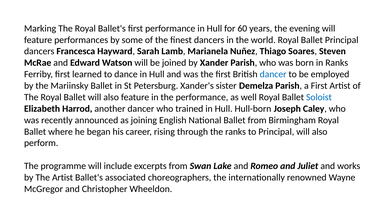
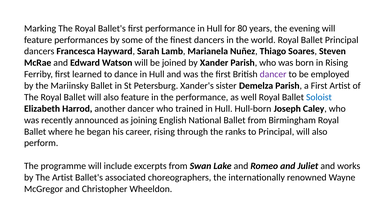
60: 60 -> 80
in Ranks: Ranks -> Rising
dancer at (273, 74) colour: blue -> purple
